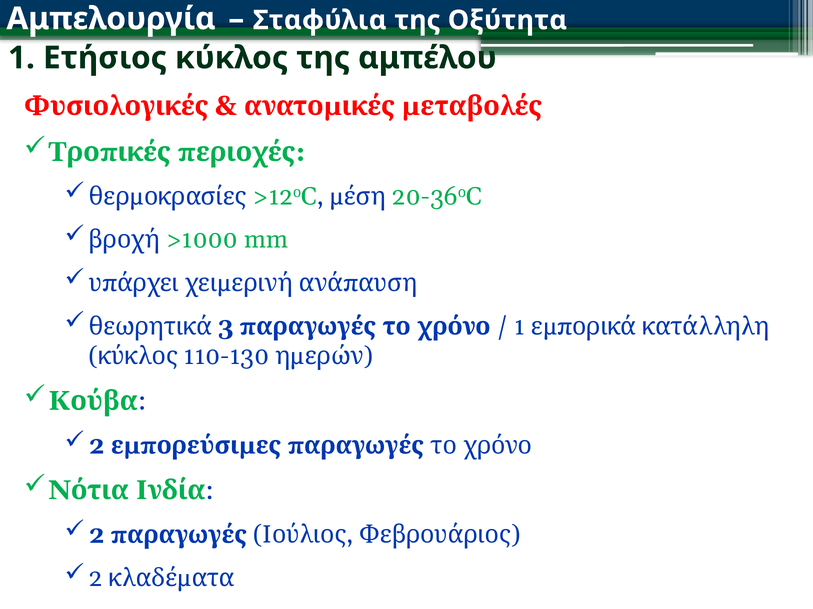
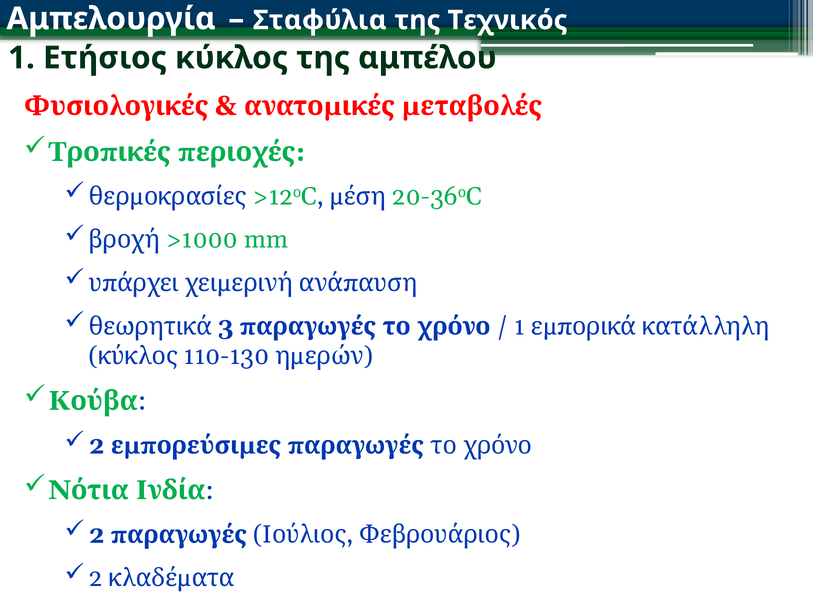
Οξύτητα: Οξύτητα -> Τεχνικός
